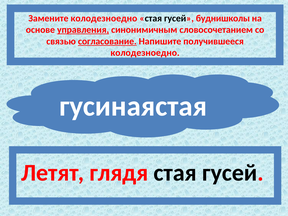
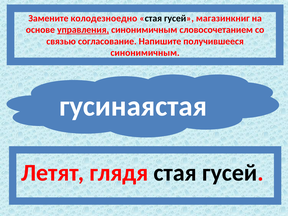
буднишколы: буднишколы -> магазинкниг
согласование underline: present -> none
колодезноедно at (145, 53): колодезноедно -> синонимичным
